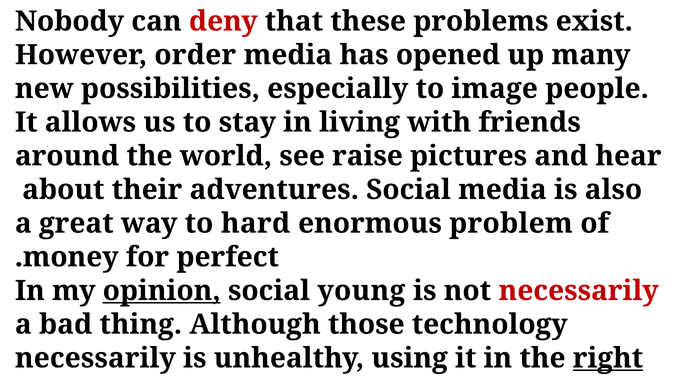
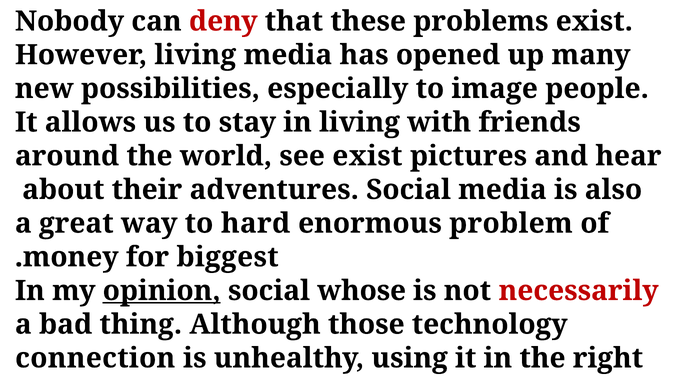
However order: order -> living
see raise: raise -> exist
perfect: perfect -> biggest
young: young -> whose
necessarily at (95, 358): necessarily -> connection
right underline: present -> none
